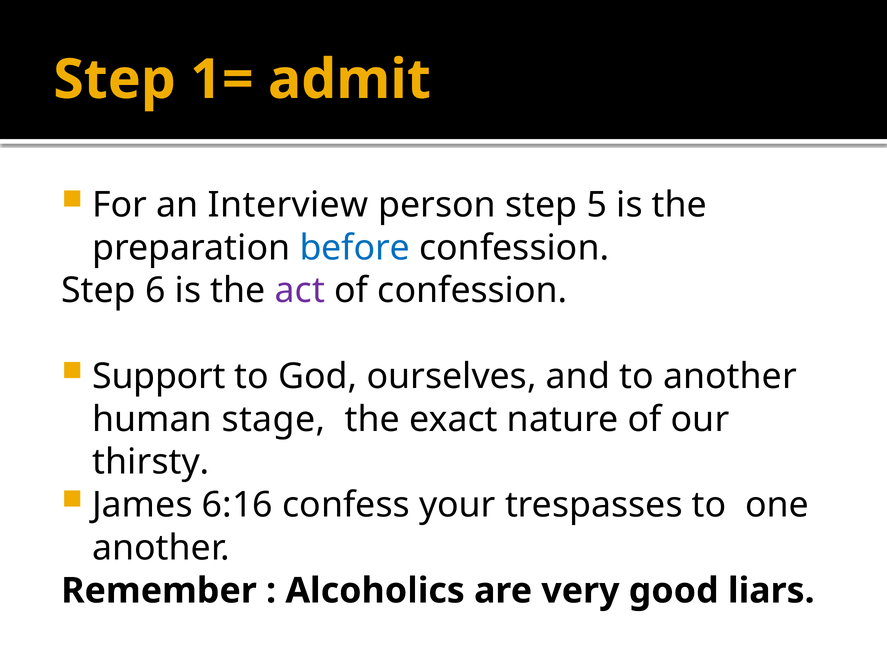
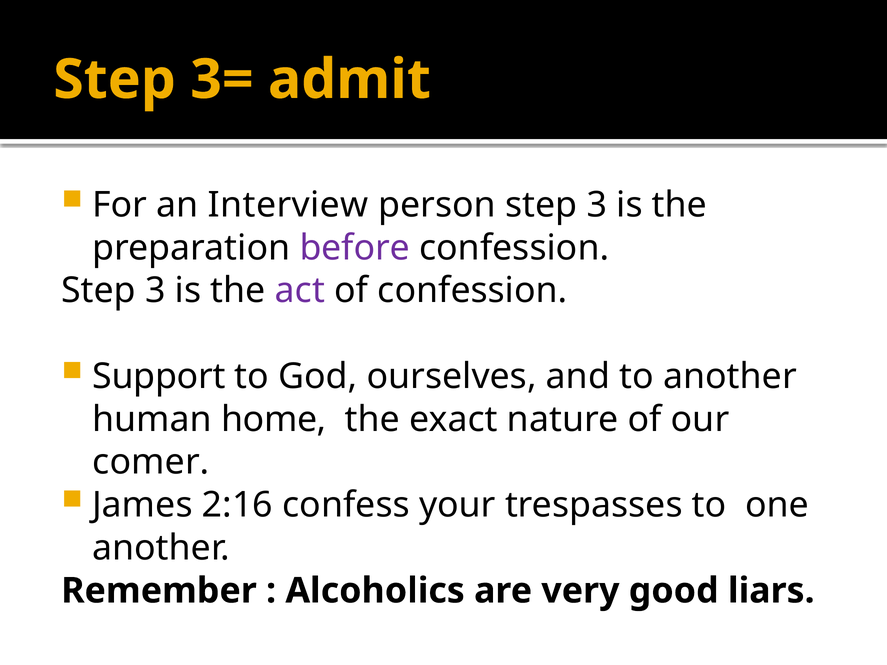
1=: 1= -> 3=
person step 5: 5 -> 3
before colour: blue -> purple
6 at (155, 291): 6 -> 3
stage: stage -> home
thirsty: thirsty -> comer
6:16: 6:16 -> 2:16
